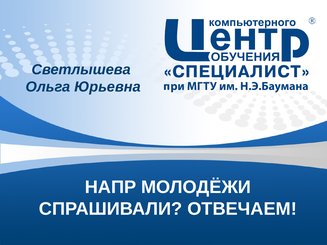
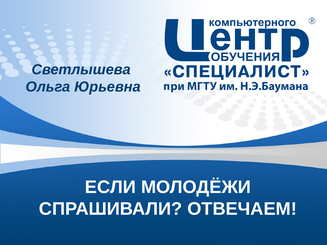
НАПР: НАПР -> ЕСЛИ
